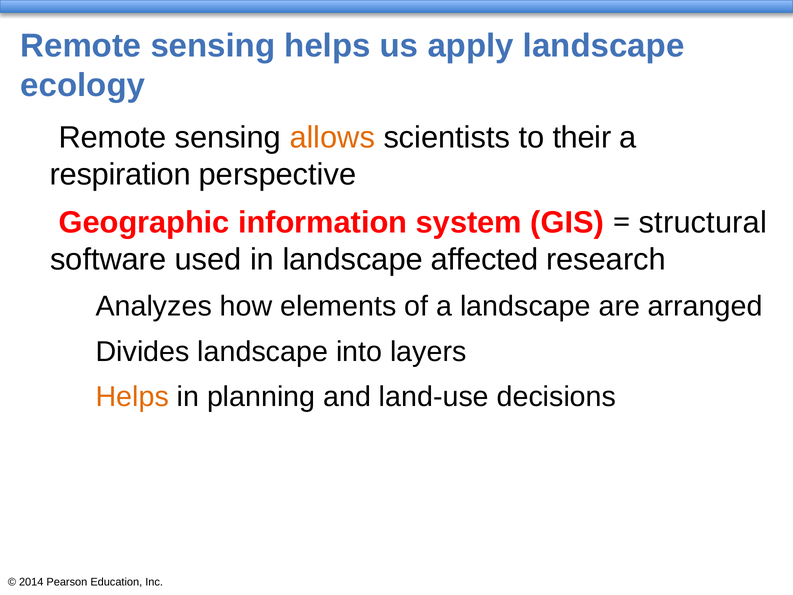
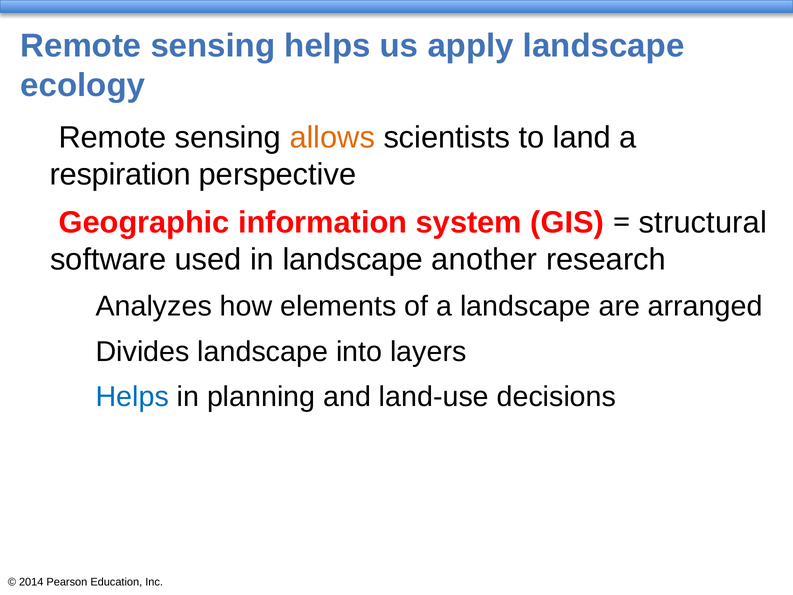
their: their -> land
affected: affected -> another
Helps at (132, 397) colour: orange -> blue
